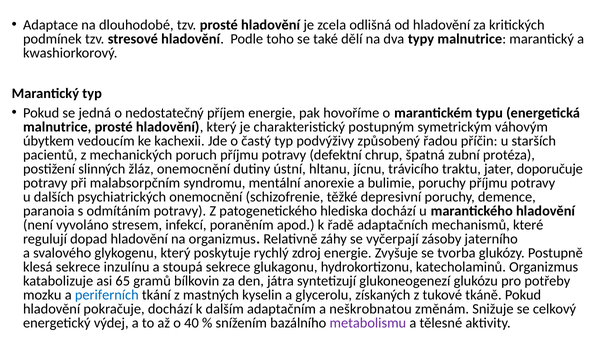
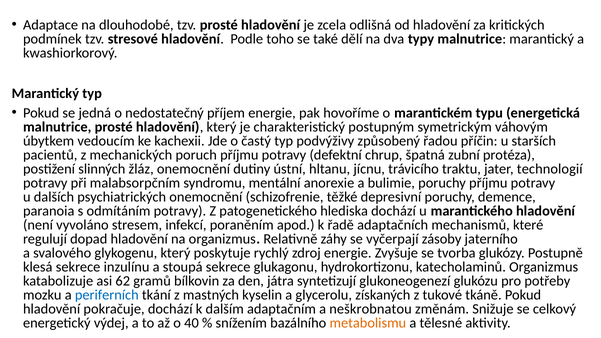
doporučuje: doporučuje -> technologií
65: 65 -> 62
metabolismu colour: purple -> orange
